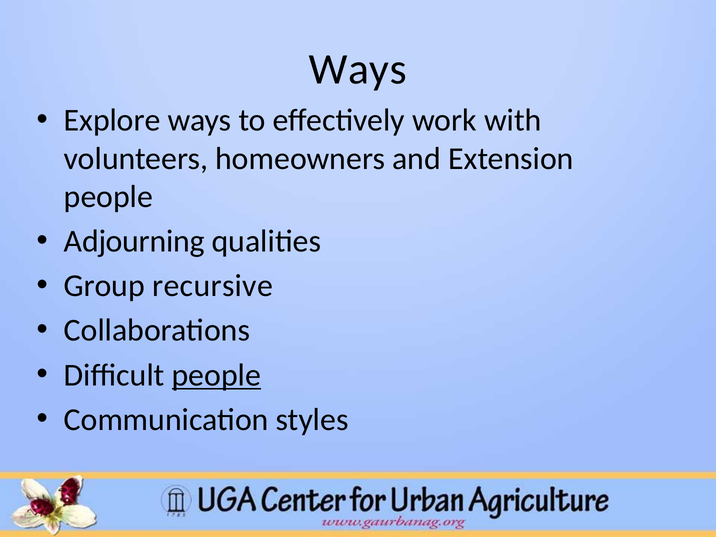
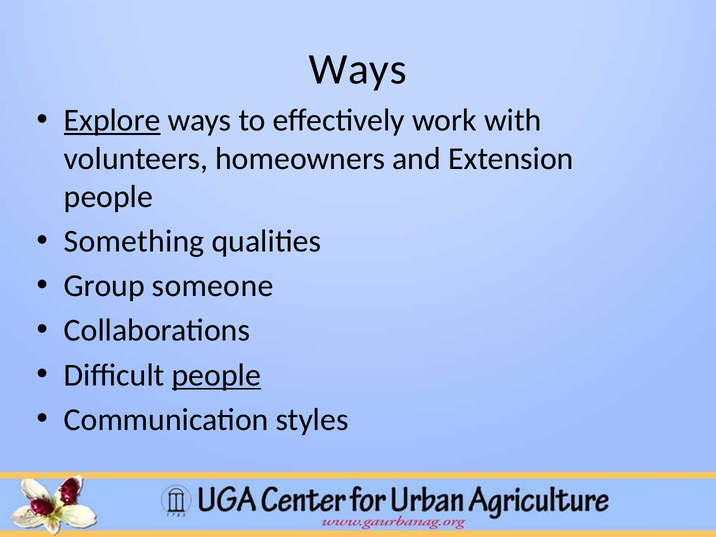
Explore underline: none -> present
Adjourning: Adjourning -> Something
recursive: recursive -> someone
